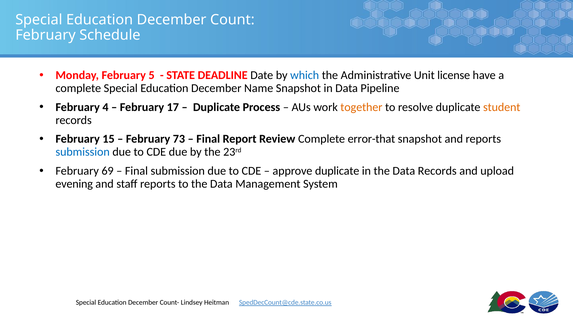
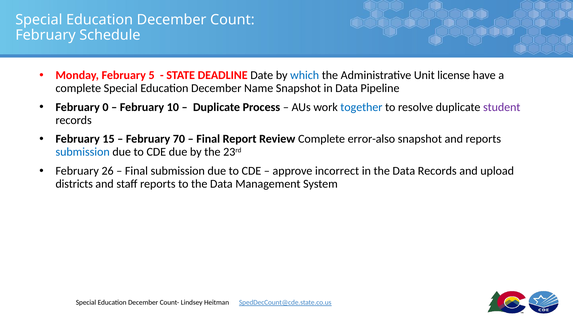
4: 4 -> 0
17: 17 -> 10
together colour: orange -> blue
student colour: orange -> purple
73: 73 -> 70
error-that: error-that -> error-also
69: 69 -> 26
approve duplicate: duplicate -> incorrect
evening: evening -> districts
